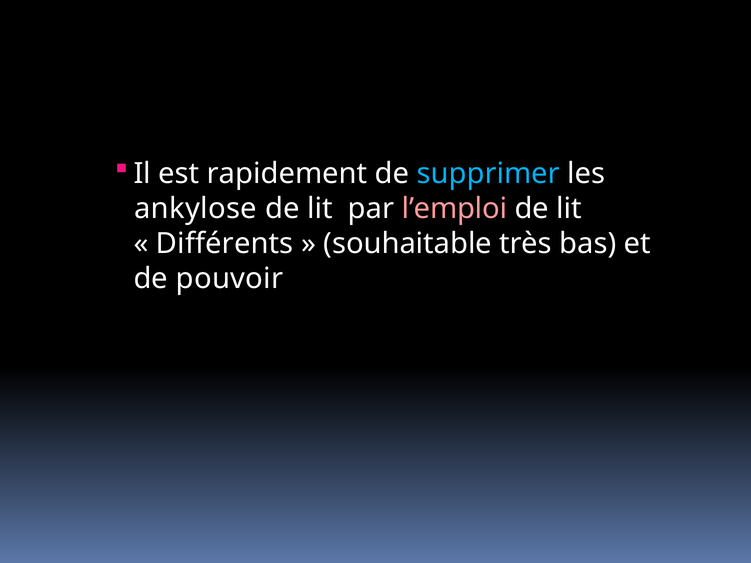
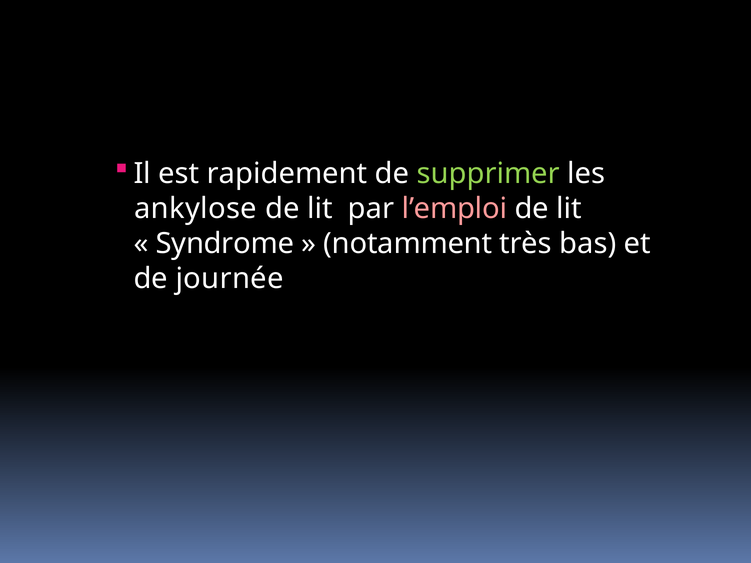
supprimer colour: light blue -> light green
Différents: Différents -> Syndrome
souhaitable: souhaitable -> notamment
pouvoir: pouvoir -> journée
